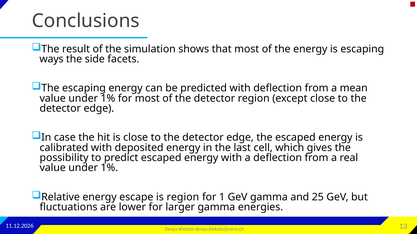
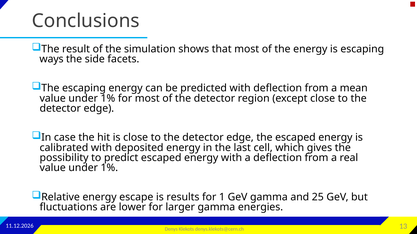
is region: region -> results
